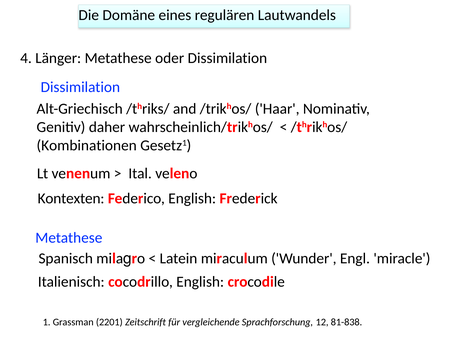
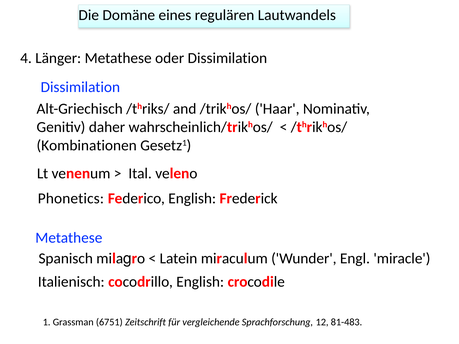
Kontexten: Kontexten -> Phonetics
2201: 2201 -> 6751
81-838: 81-838 -> 81-483
